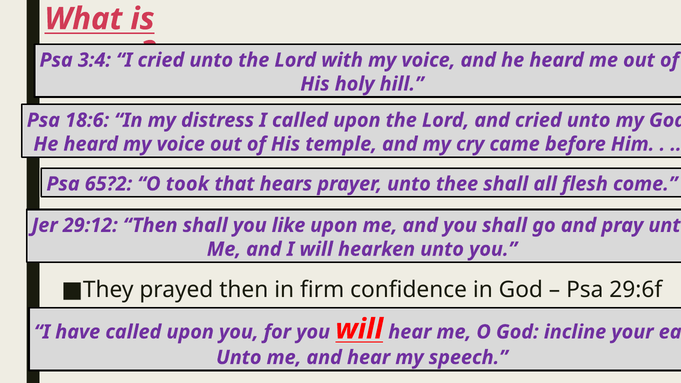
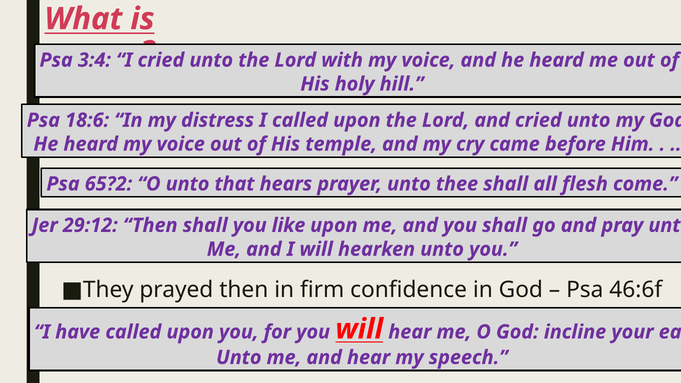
O took: took -> unto
29:6f: 29:6f -> 46:6f
